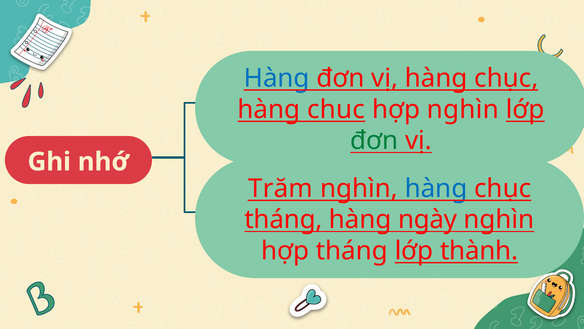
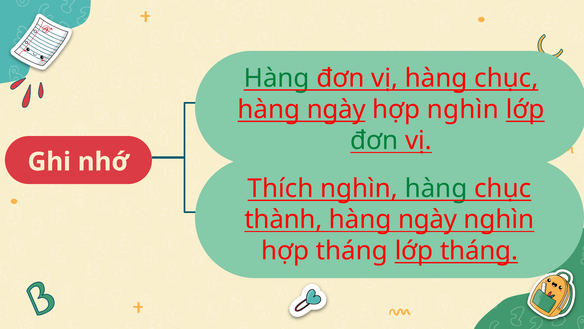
Hàng at (277, 78) colour: blue -> green
chục at (336, 109): chục -> ngày
Trăm: Trăm -> Thích
hàng at (436, 188) colour: blue -> green
tháng at (283, 219): tháng -> thành
lớp thành: thành -> tháng
